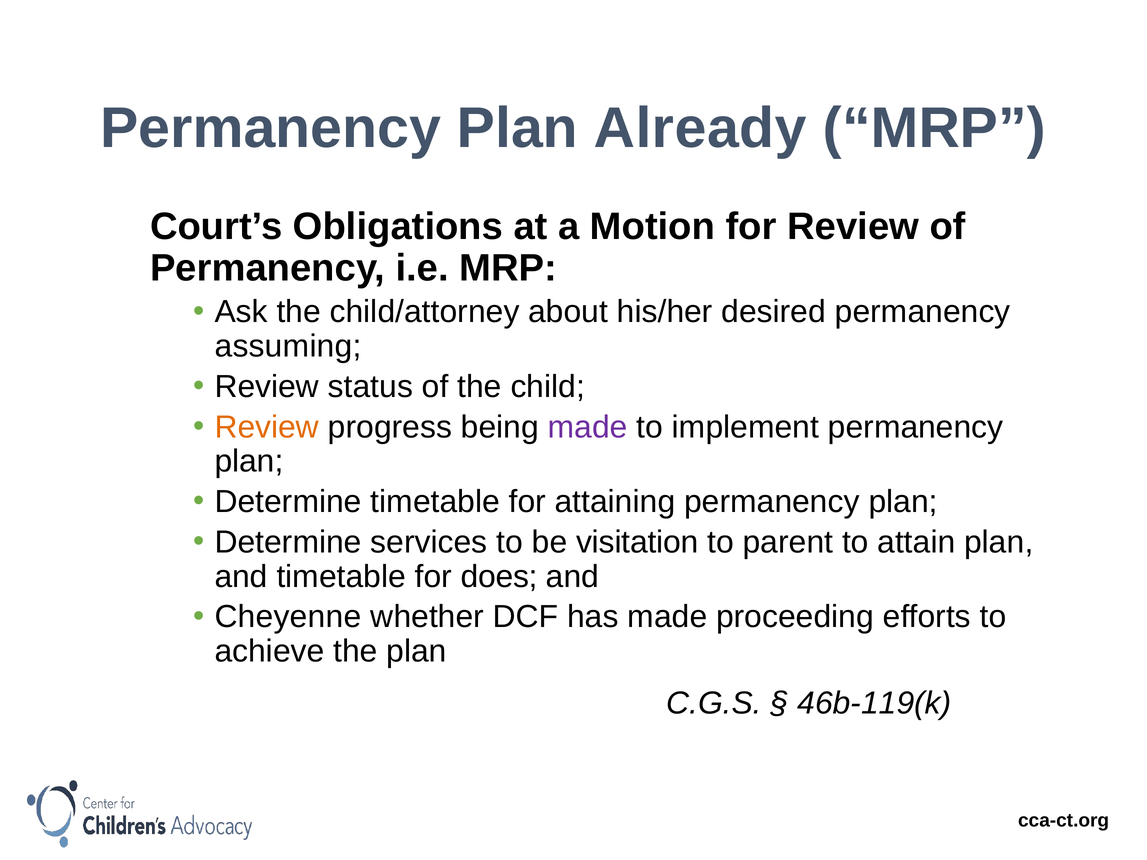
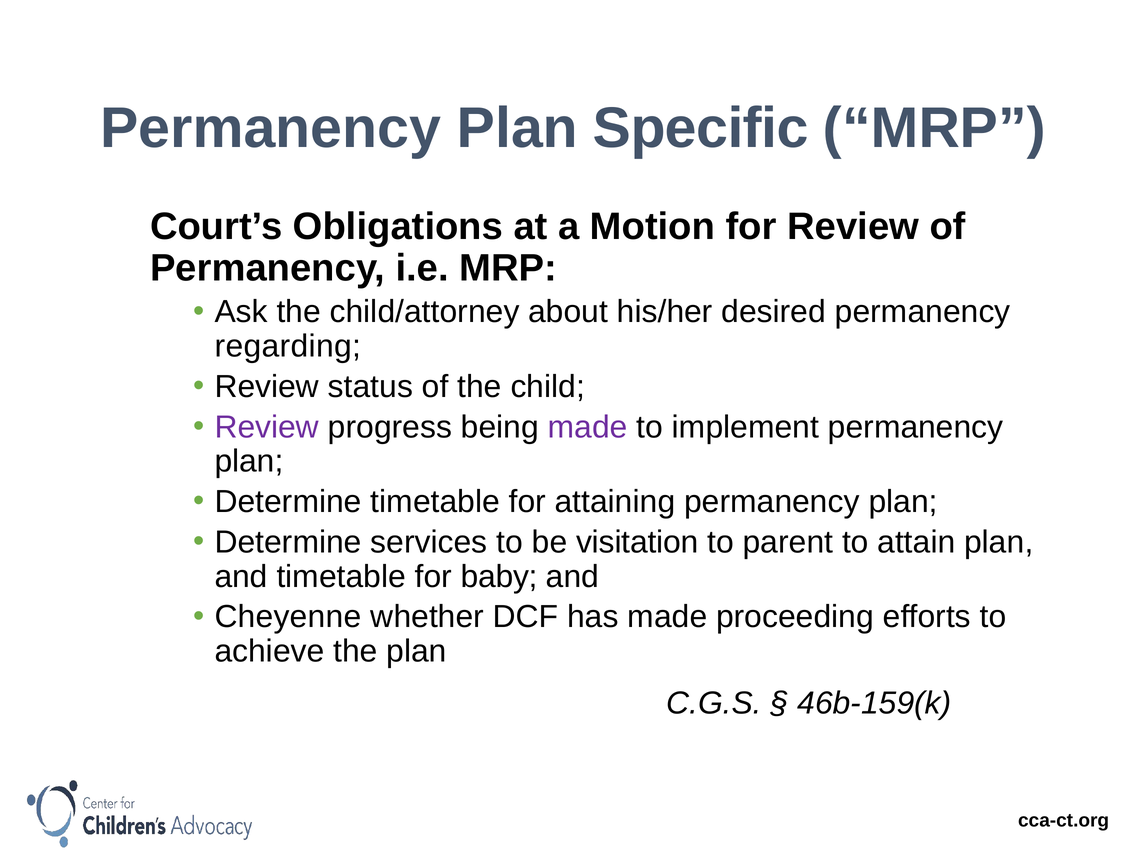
Already: Already -> Specific
assuming: assuming -> regarding
Review at (267, 427) colour: orange -> purple
does: does -> baby
46b-119(k: 46b-119(k -> 46b-159(k
